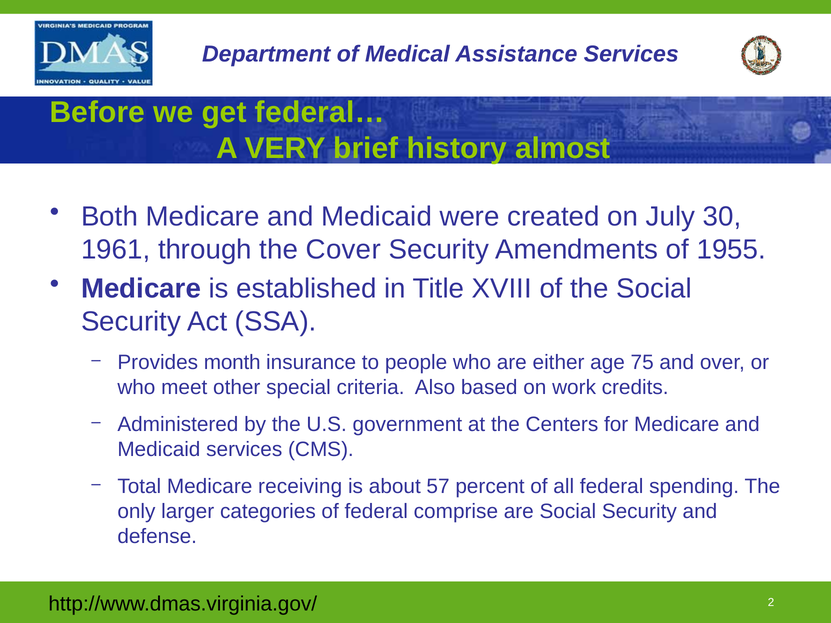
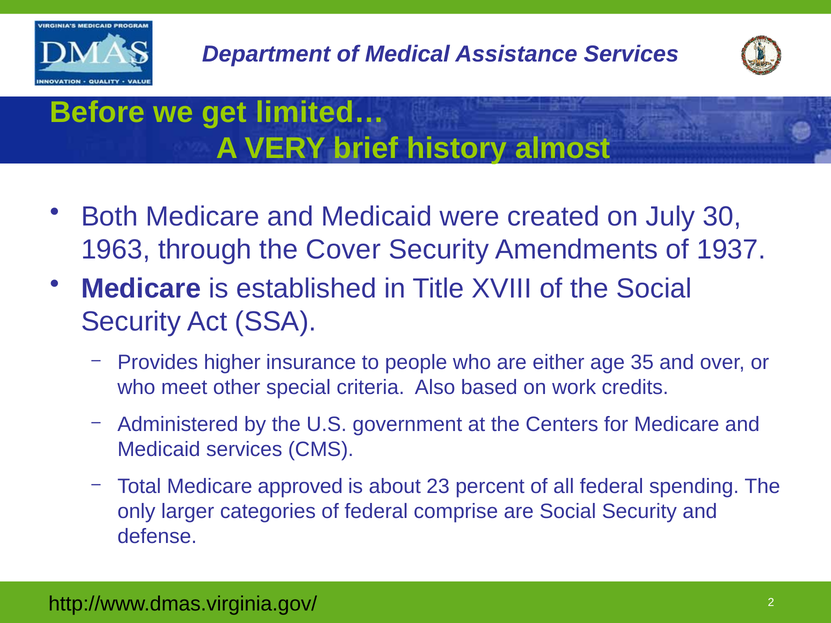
federal…: federal… -> limited…
1961: 1961 -> 1963
1955: 1955 -> 1937
month: month -> higher
75: 75 -> 35
receiving: receiving -> approved
57: 57 -> 23
